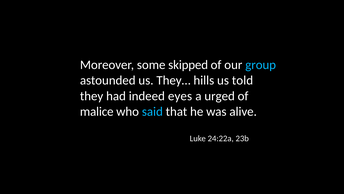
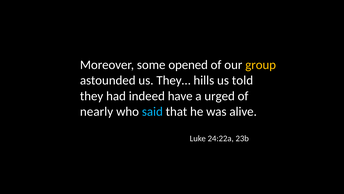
skipped: skipped -> opened
group colour: light blue -> yellow
eyes: eyes -> have
malice: malice -> nearly
